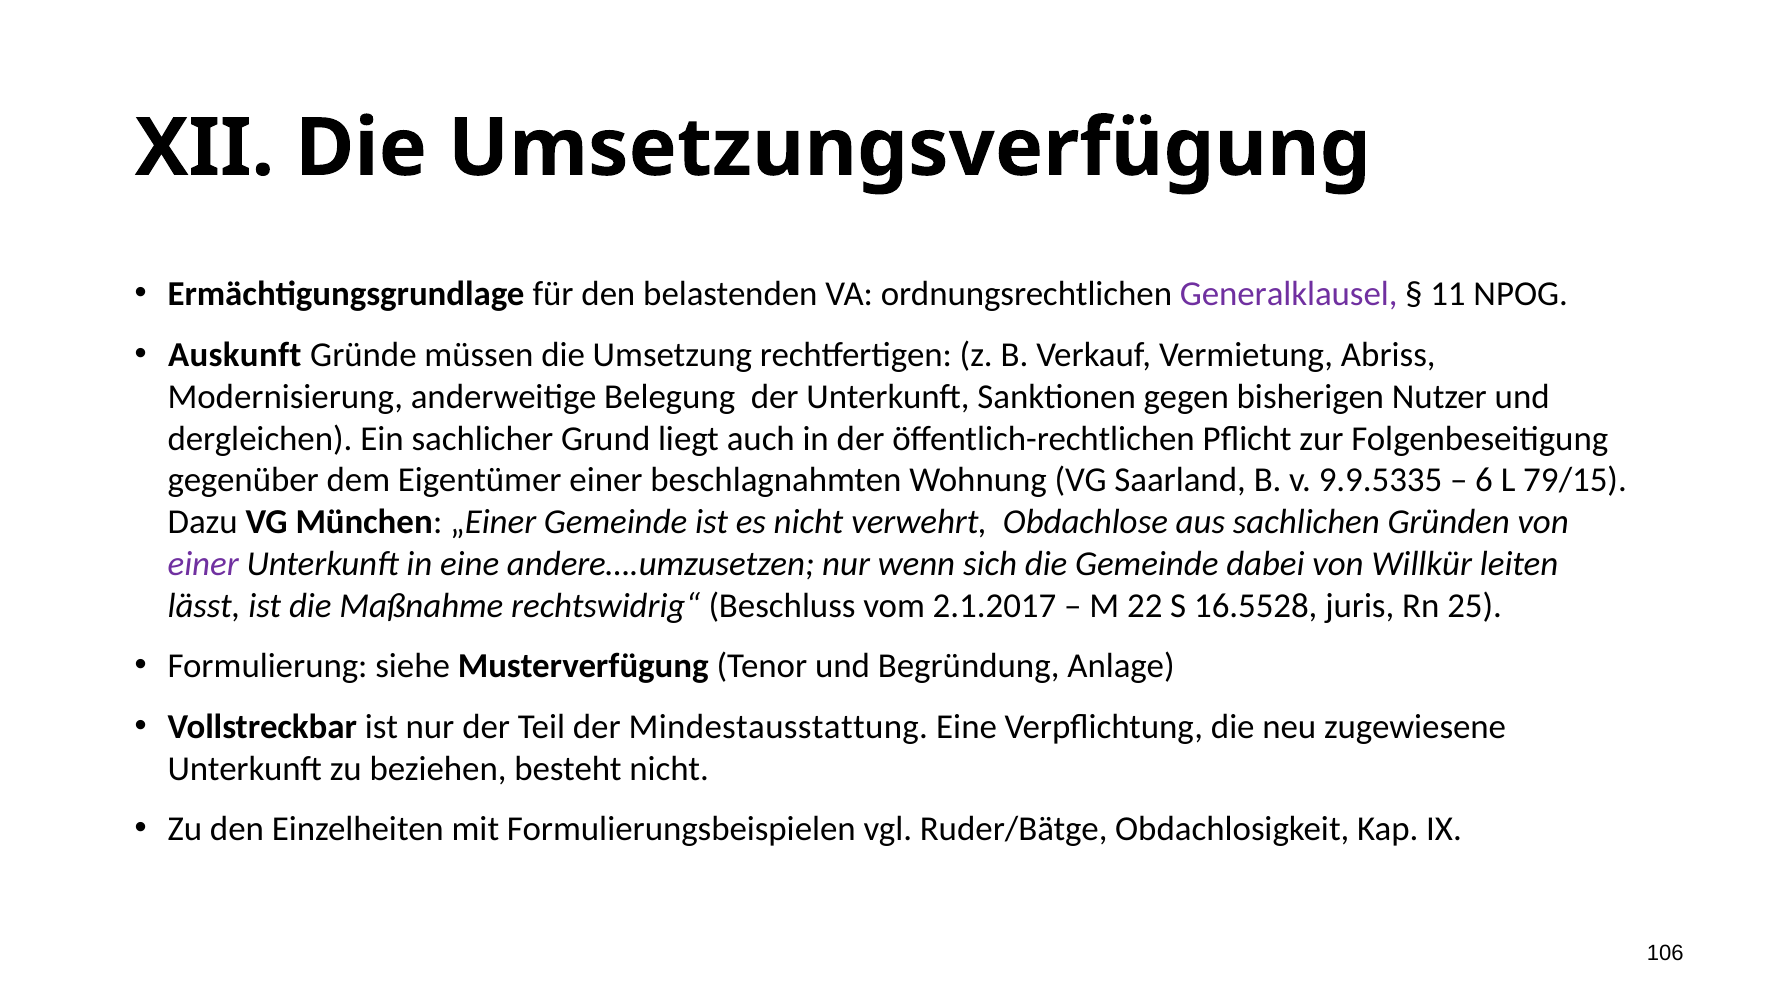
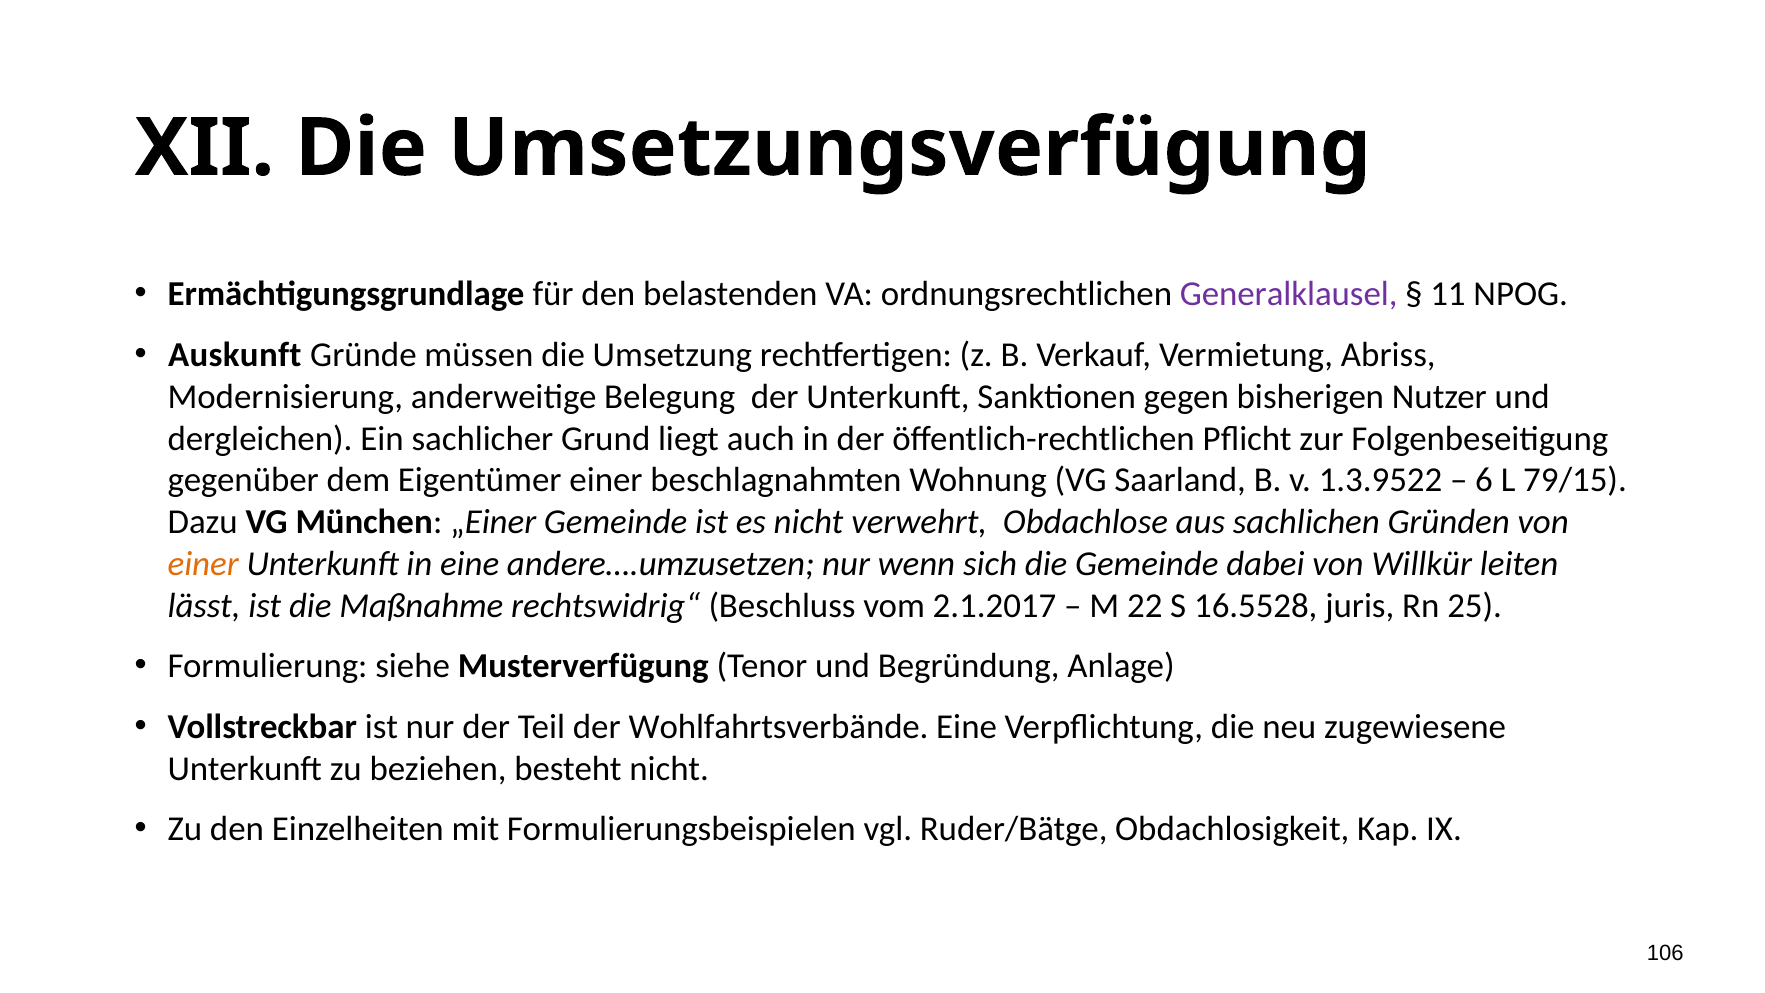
9.9.5335: 9.9.5335 -> 1.3.9522
einer at (203, 564) colour: purple -> orange
Mindestausstattung: Mindestausstattung -> Wohlfahrtsverbände
